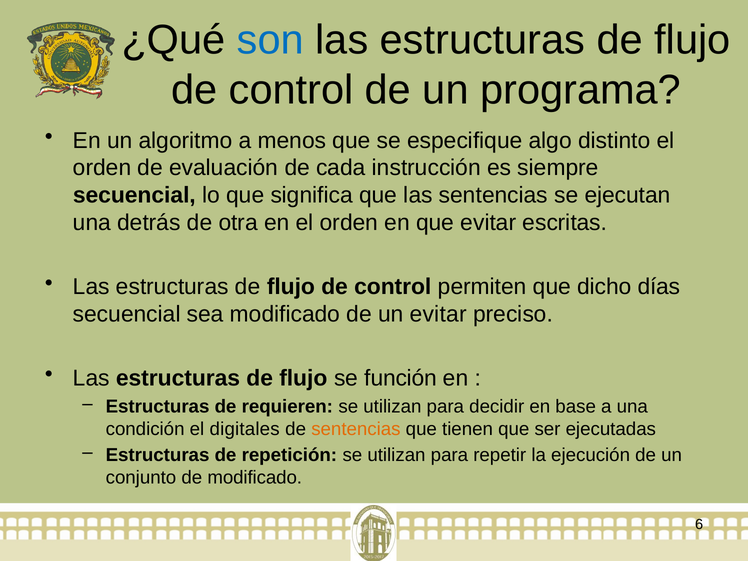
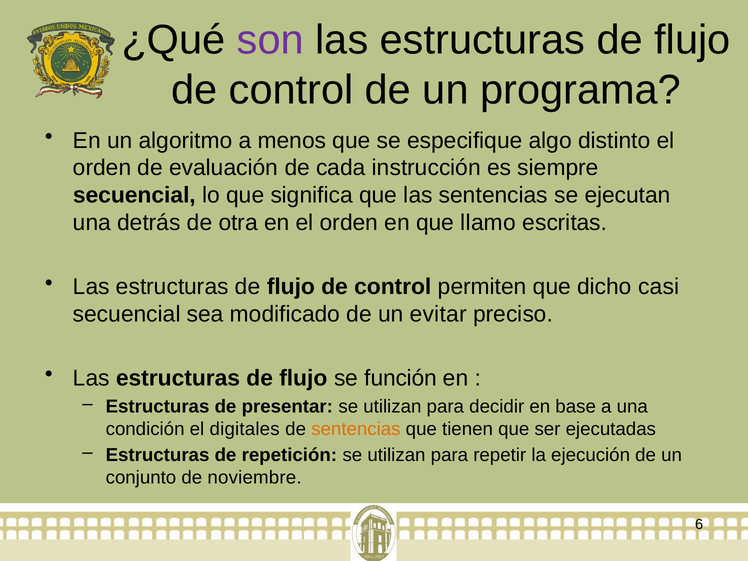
son colour: blue -> purple
que evitar: evitar -> llamo
días: días -> casi
requieren: requieren -> presentar
de modificado: modificado -> noviembre
